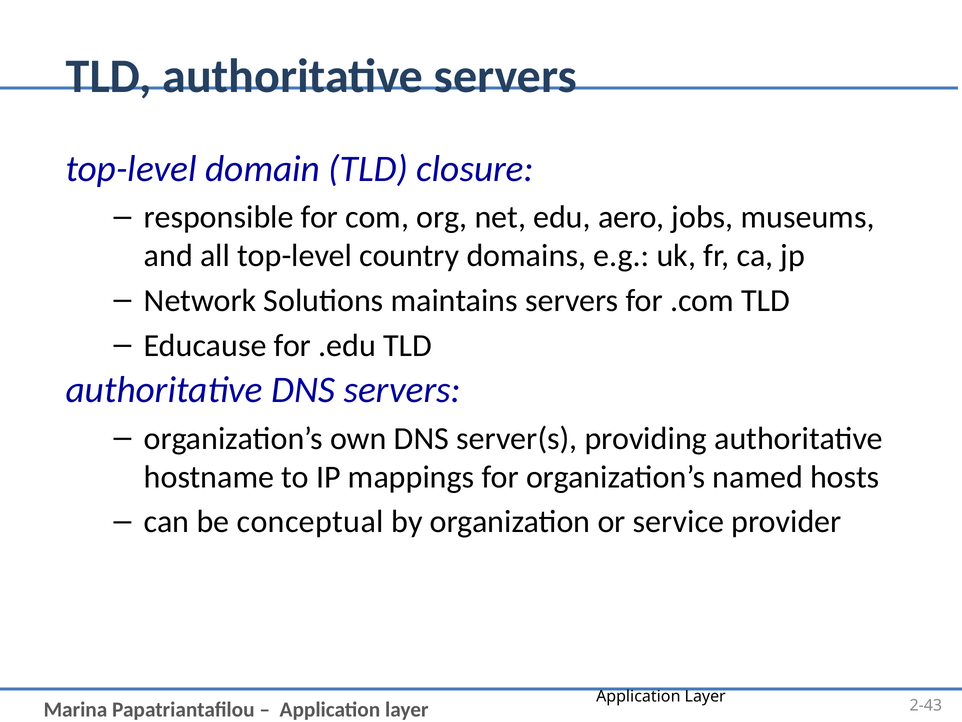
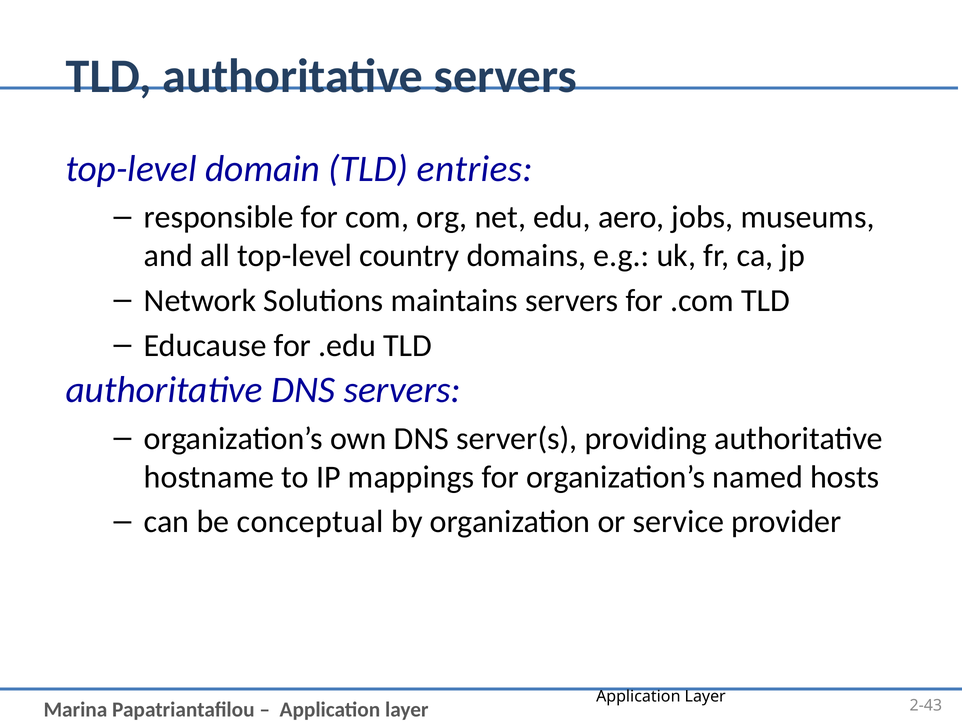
closure: closure -> entries
